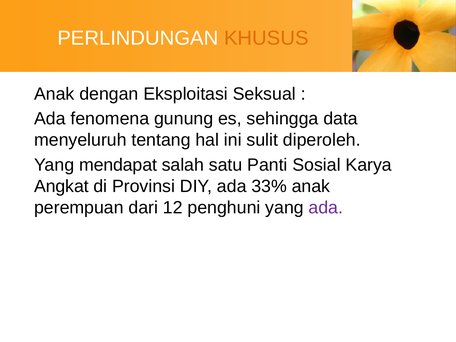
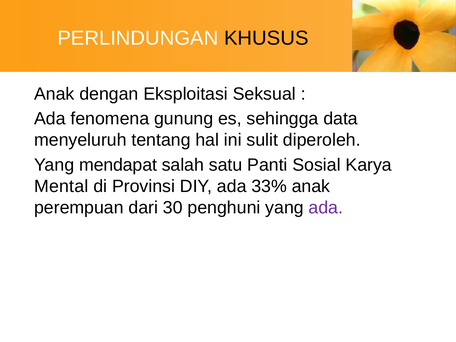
KHUSUS colour: orange -> black
Angkat: Angkat -> Mental
12: 12 -> 30
